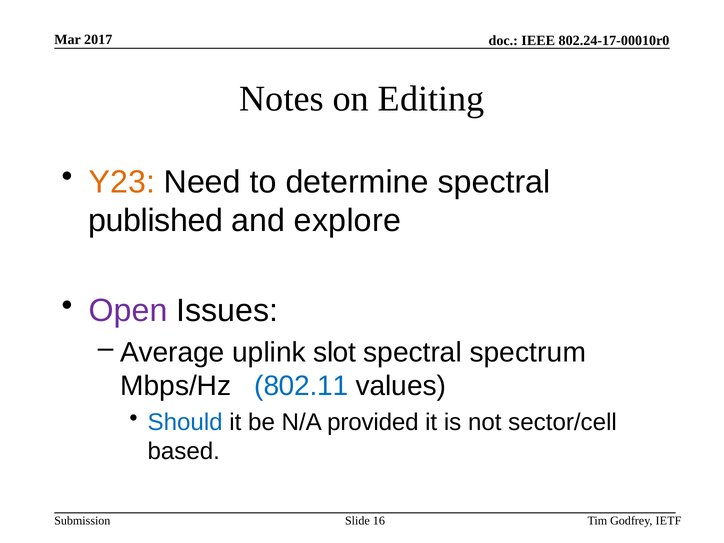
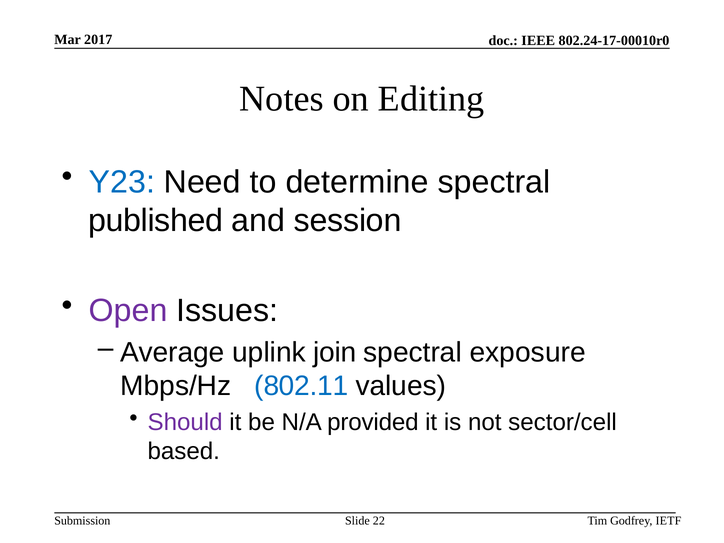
Y23 colour: orange -> blue
explore: explore -> session
slot: slot -> join
spectrum: spectrum -> exposure
Should colour: blue -> purple
16: 16 -> 22
